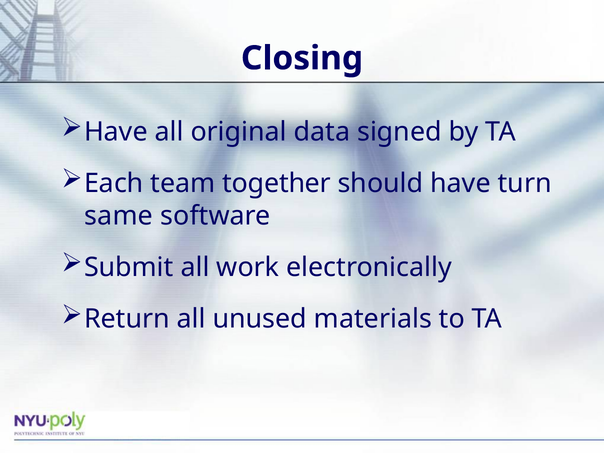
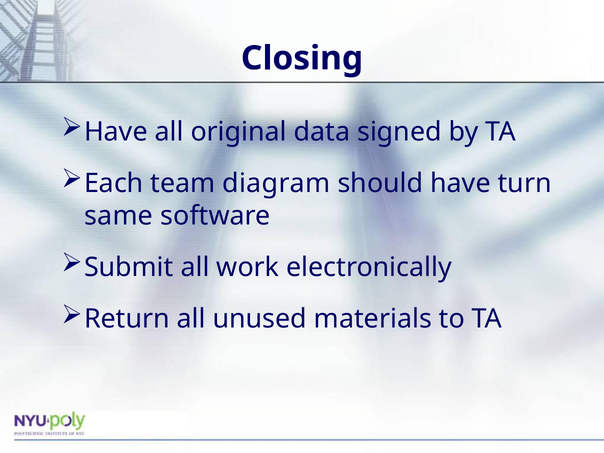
together: together -> diagram
